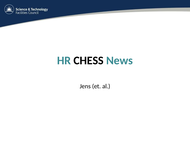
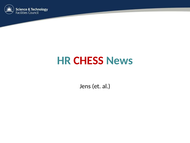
CHESS colour: black -> red
